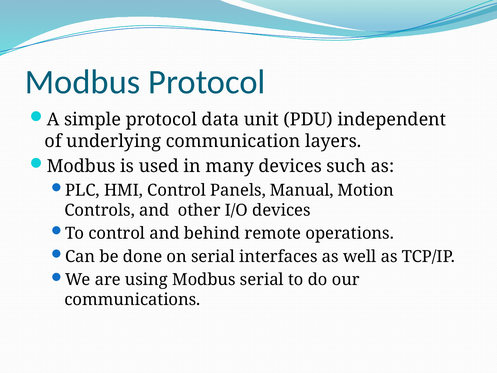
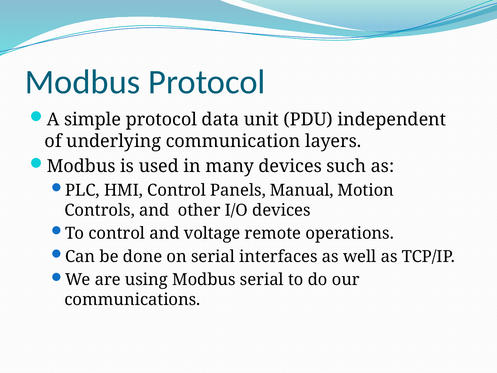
behind: behind -> voltage
